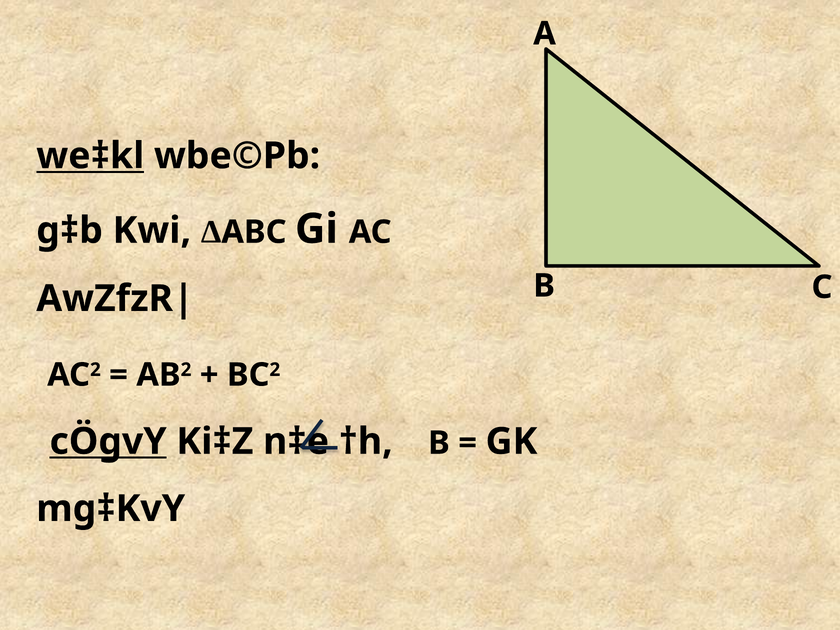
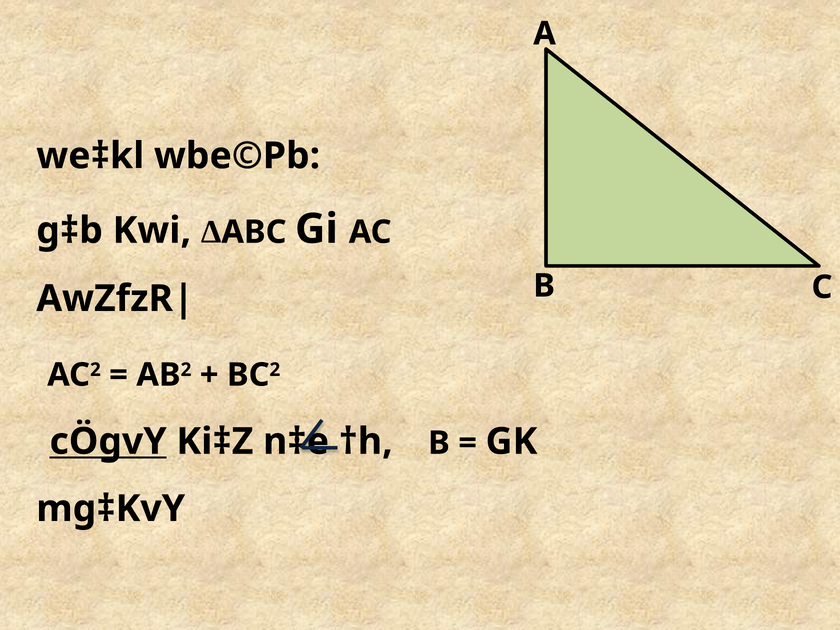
we‡kl underline: present -> none
